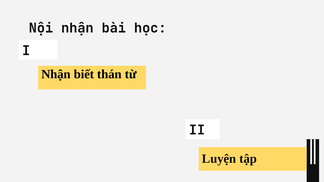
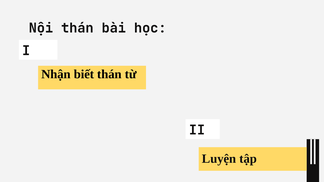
Nội nhận: nhận -> thán
